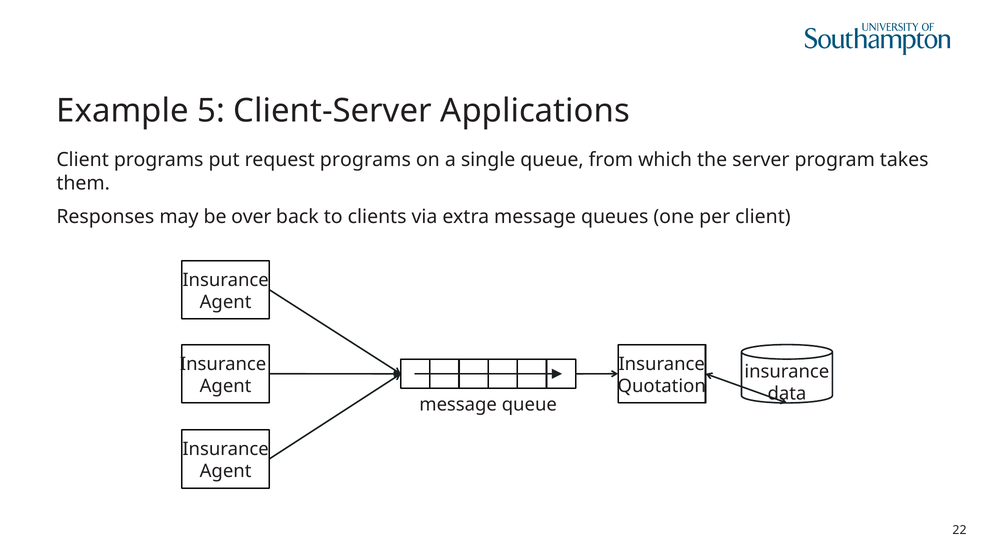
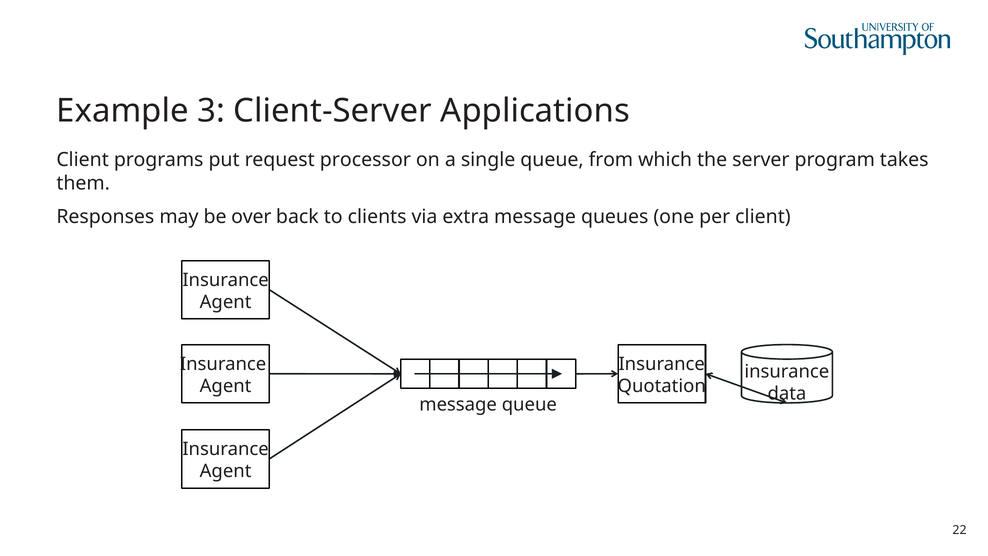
5: 5 -> 3
request programs: programs -> processor
